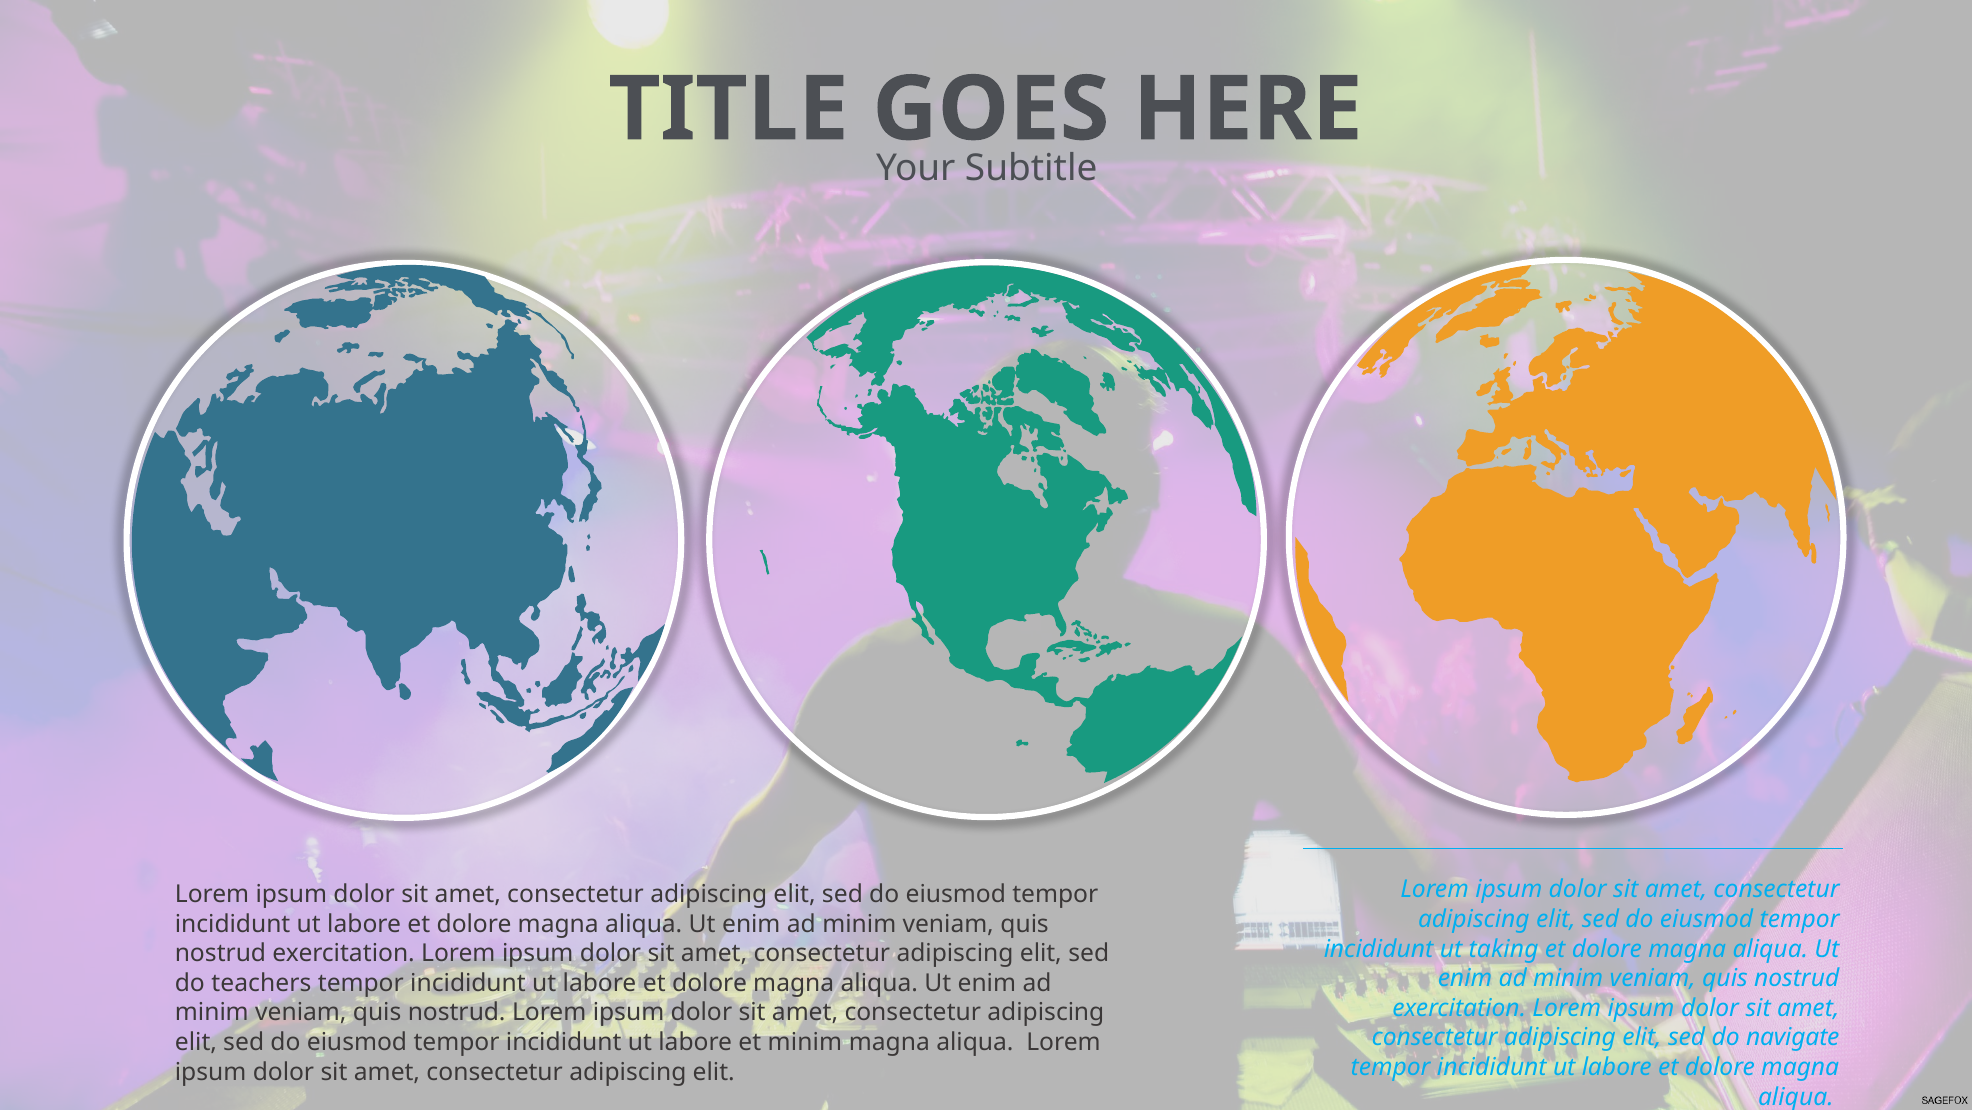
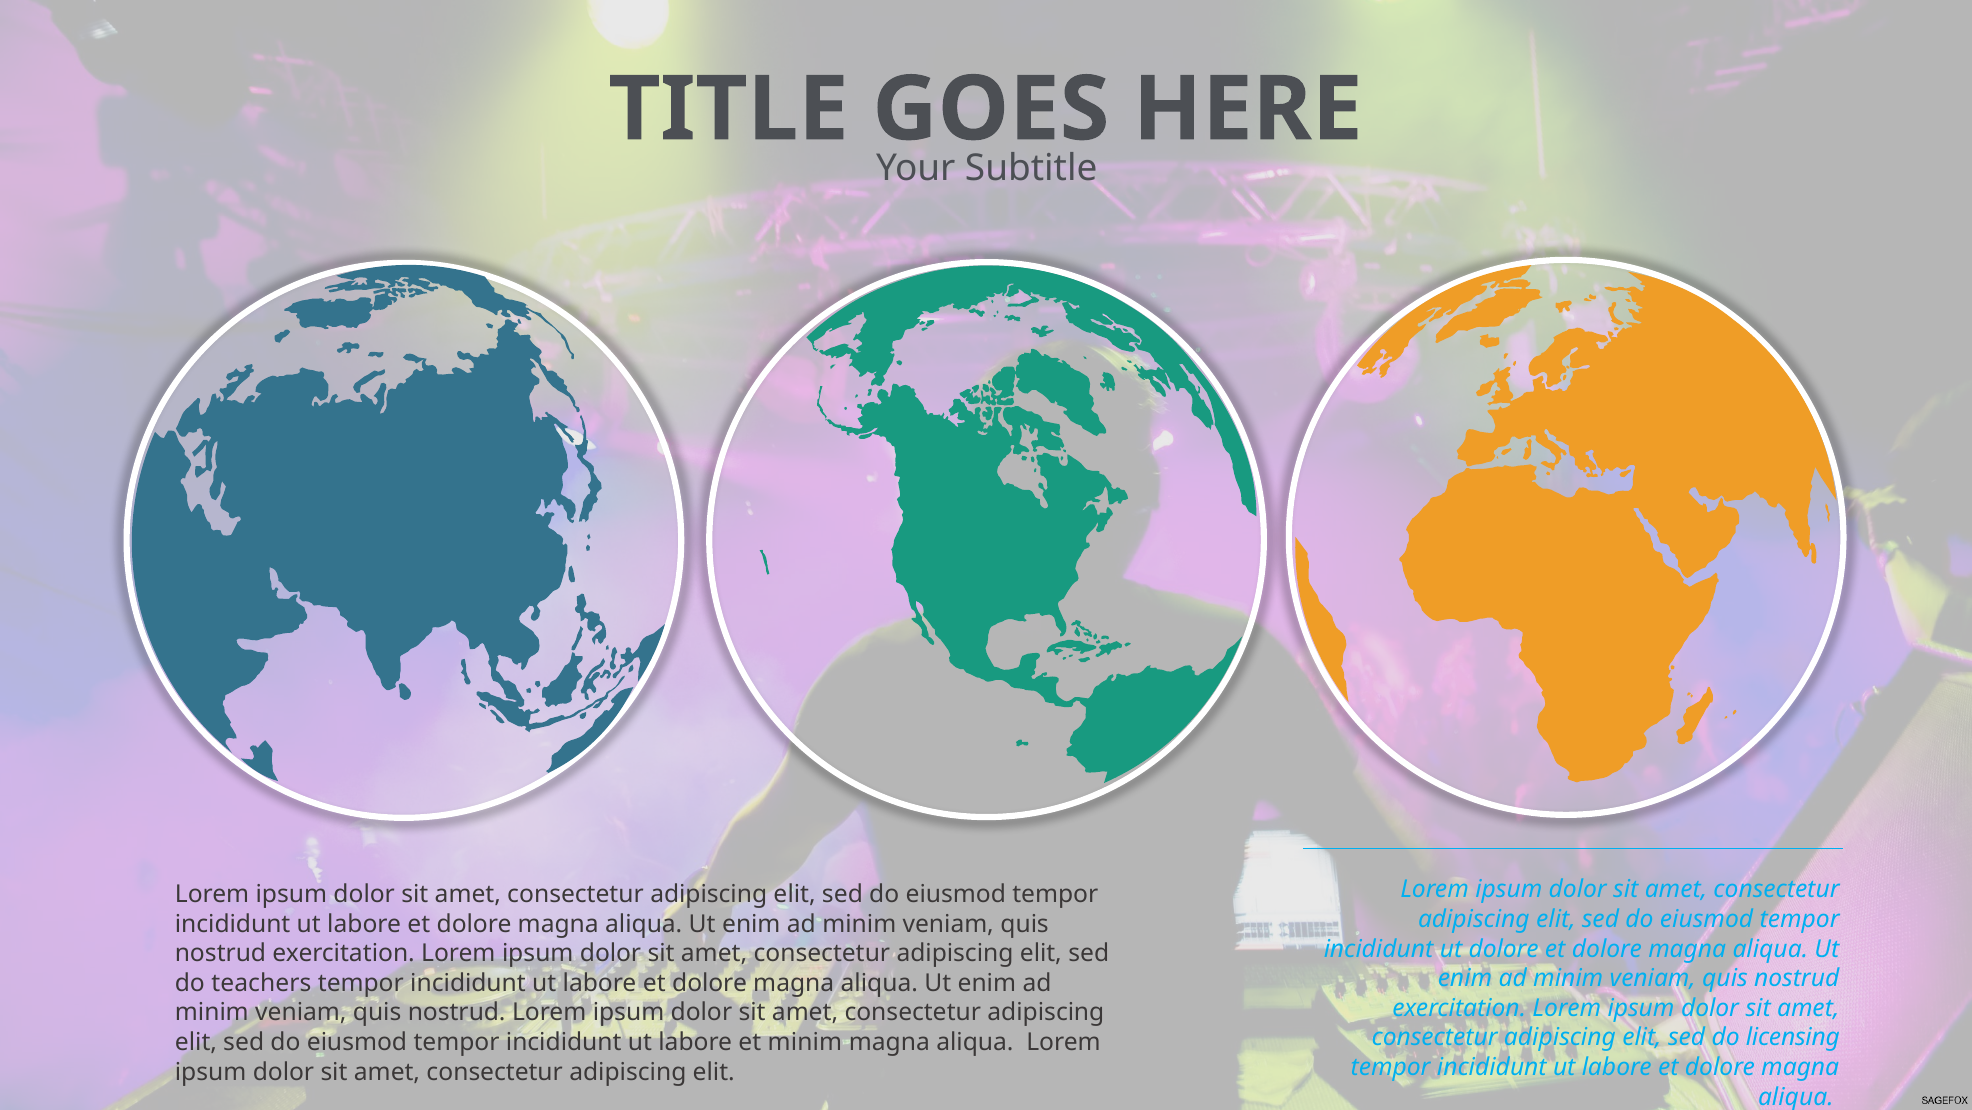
ut taking: taking -> dolore
navigate: navigate -> licensing
